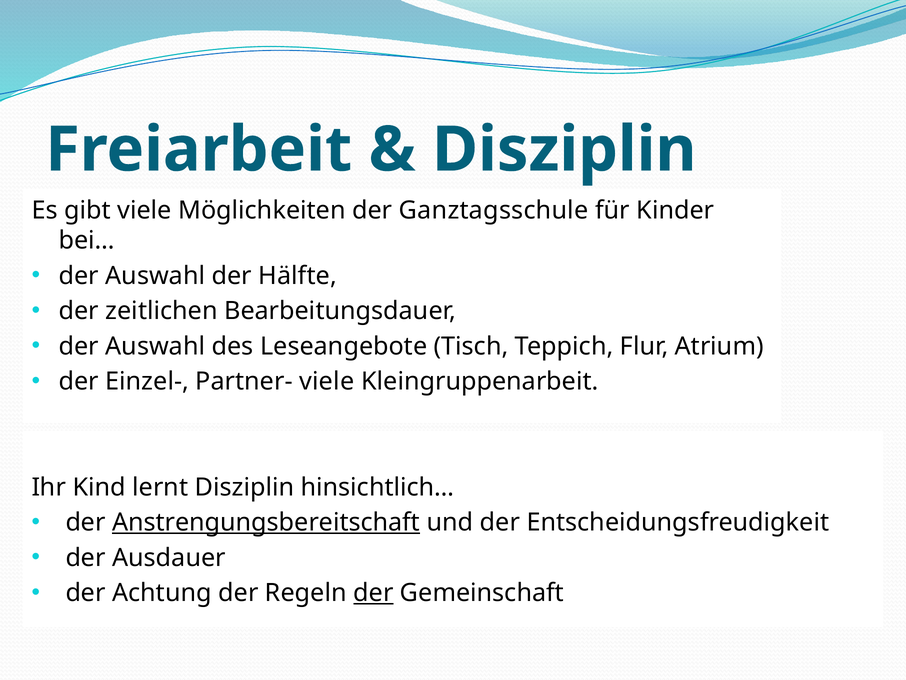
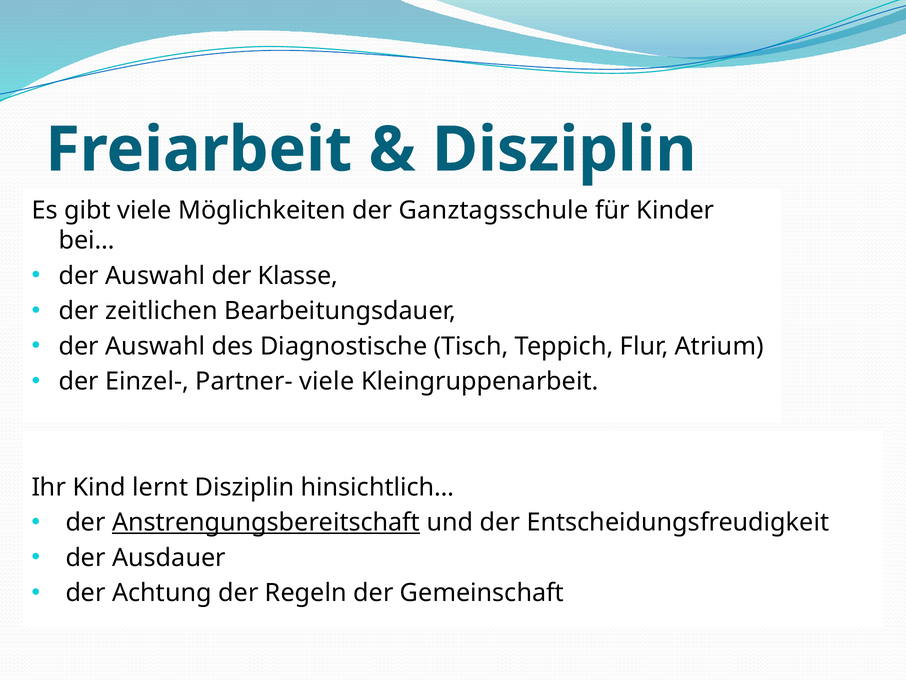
Hälfte: Hälfte -> Klasse
Leseangebote: Leseangebote -> Diagnostische
der at (373, 593) underline: present -> none
